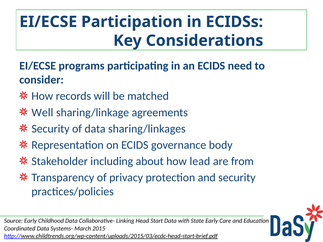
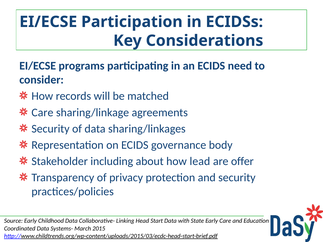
Well at (42, 113): Well -> Care
from: from -> offer
